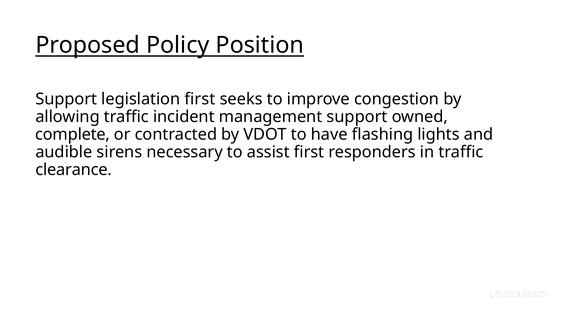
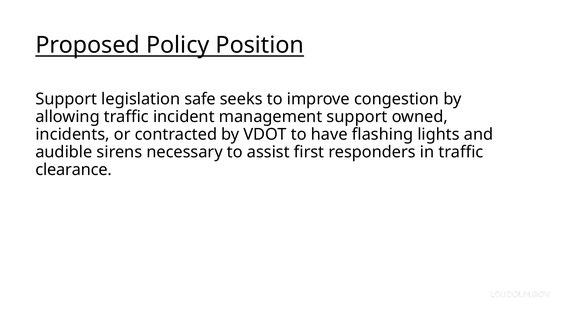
legislation first: first -> safe
complete: complete -> incidents
